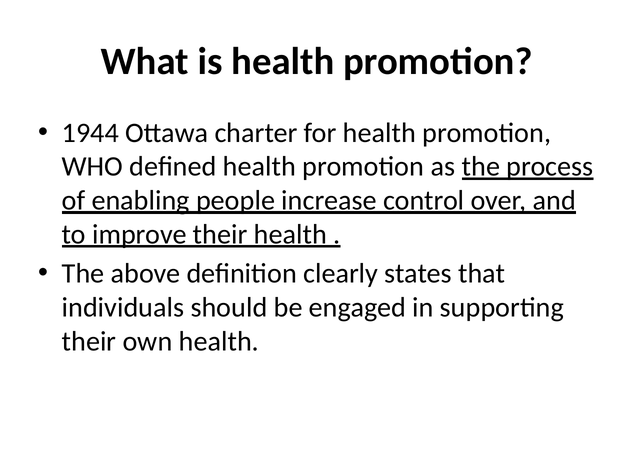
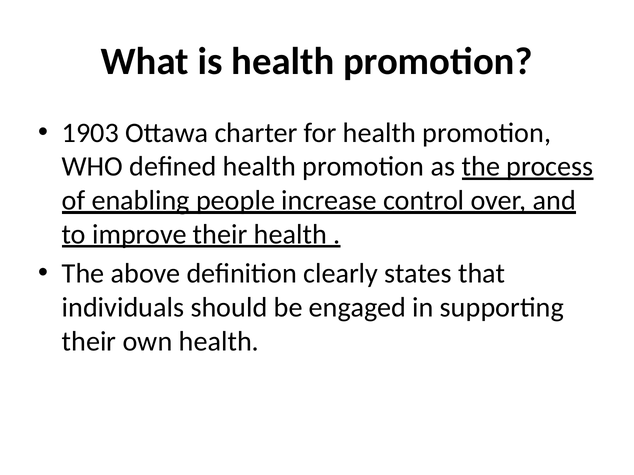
1944: 1944 -> 1903
